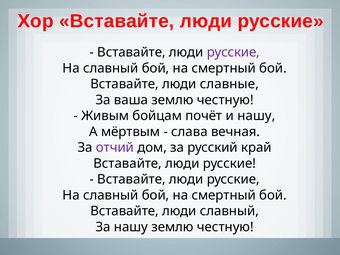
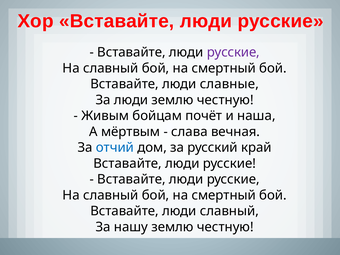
За ваша: ваша -> люди
и нашу: нашу -> наша
отчий colour: purple -> blue
